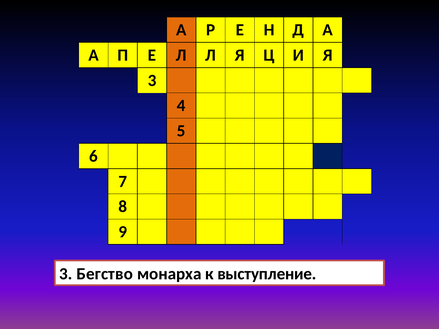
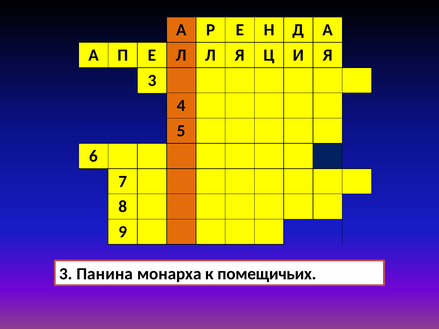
Бегство: Бегство -> Панина
выступление: выступление -> помещичьих
